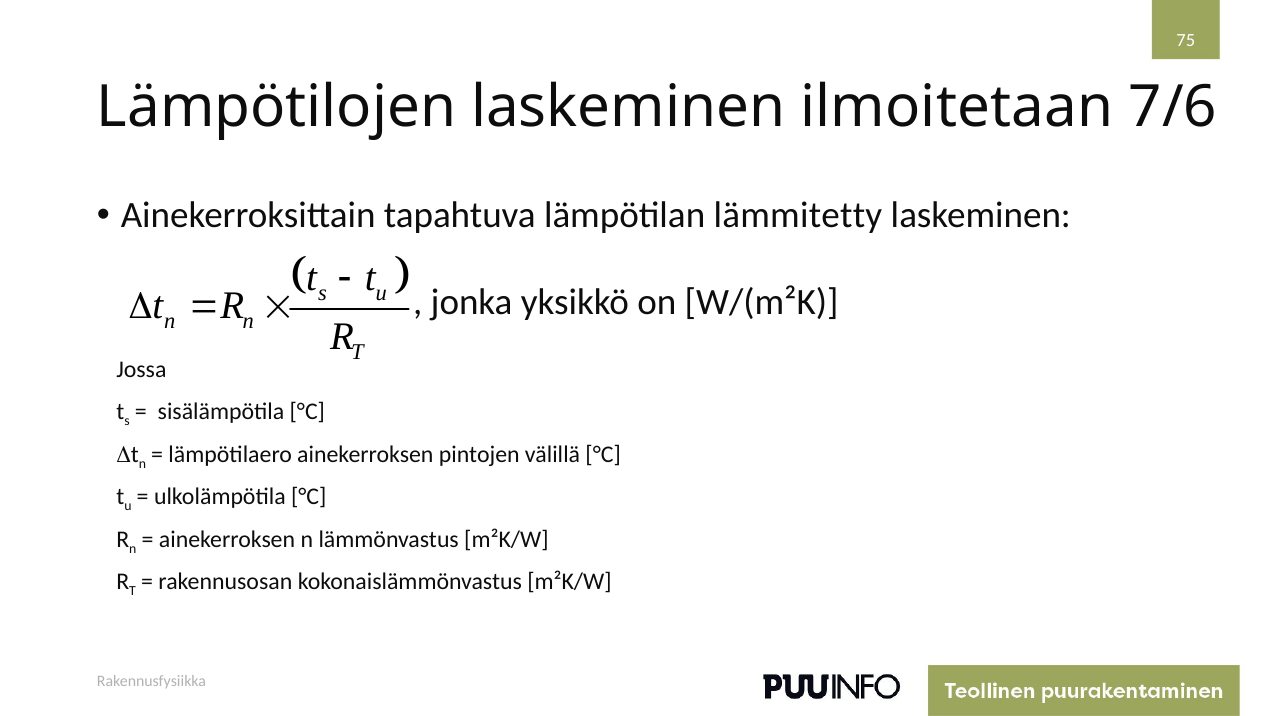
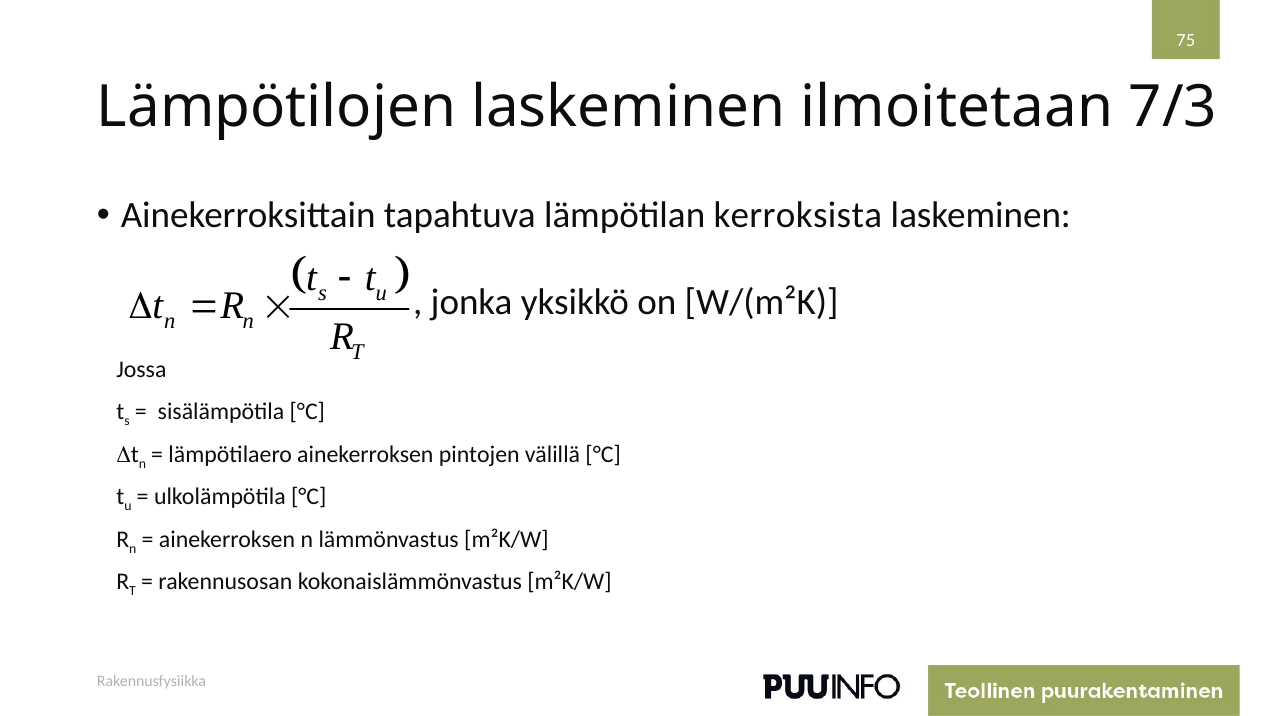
7/6: 7/6 -> 7/3
lämmitetty: lämmitetty -> kerroksista
